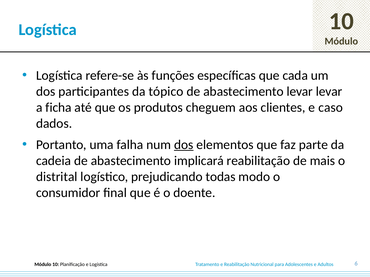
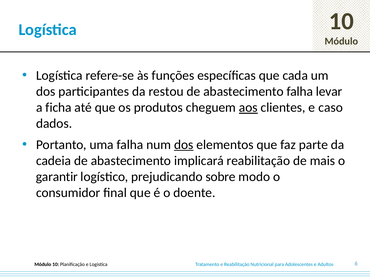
tópico: tópico -> restou
abastecimento levar: levar -> falha
aos underline: none -> present
distrital: distrital -> garantir
todas: todas -> sobre
